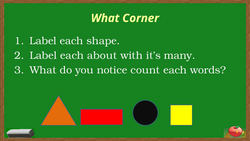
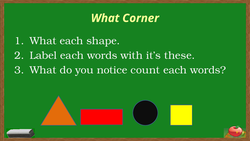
Label at (43, 41): Label -> What
Label each about: about -> words
many: many -> these
